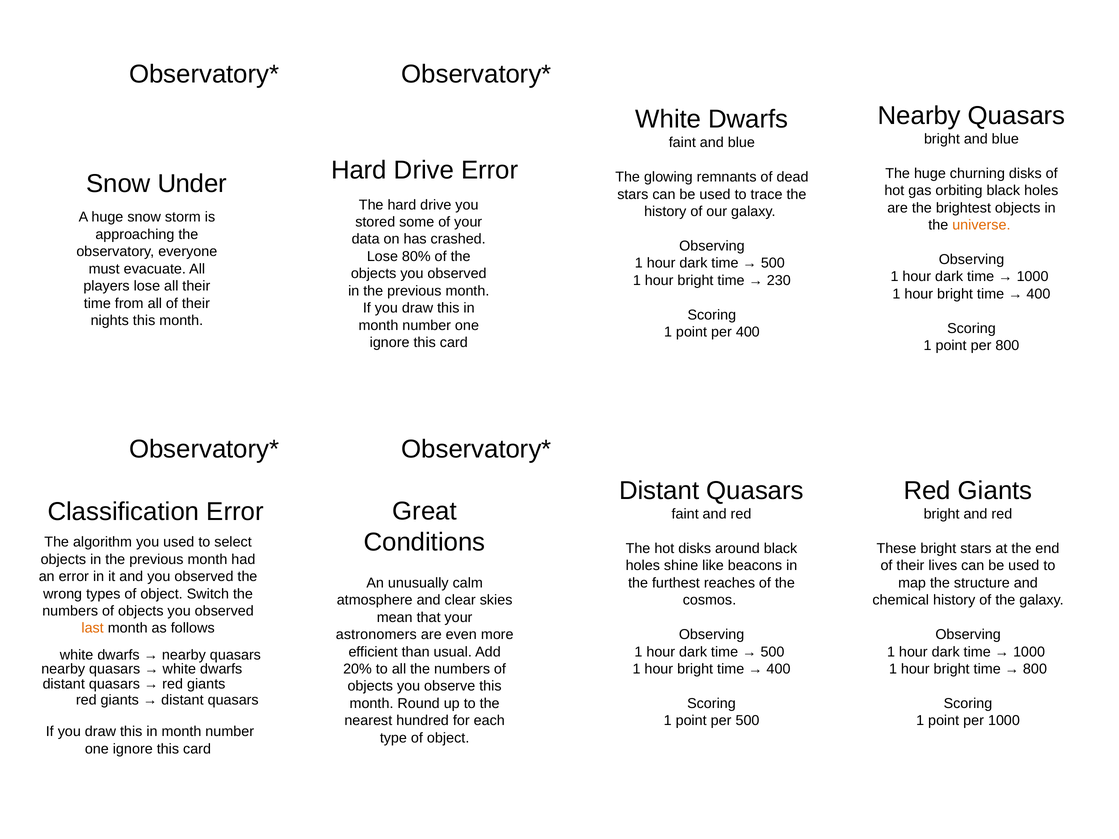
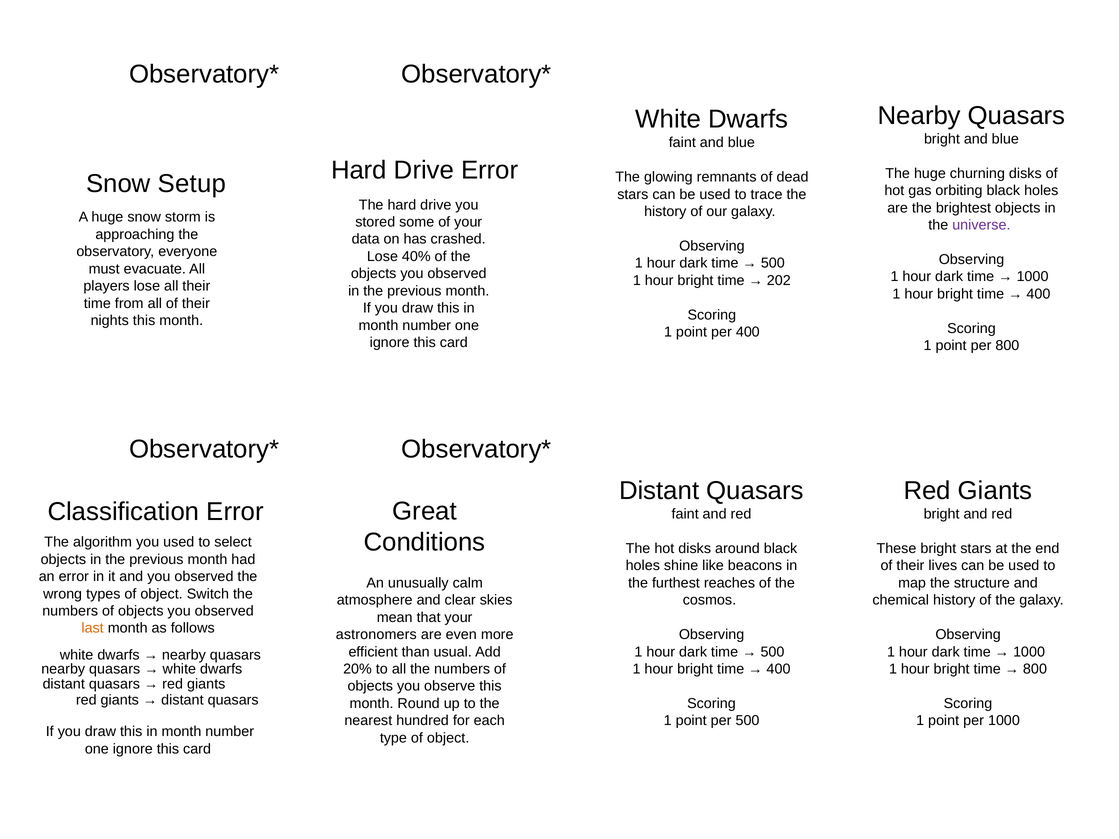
Under: Under -> Setup
universe colour: orange -> purple
80%: 80% -> 40%
230: 230 -> 202
